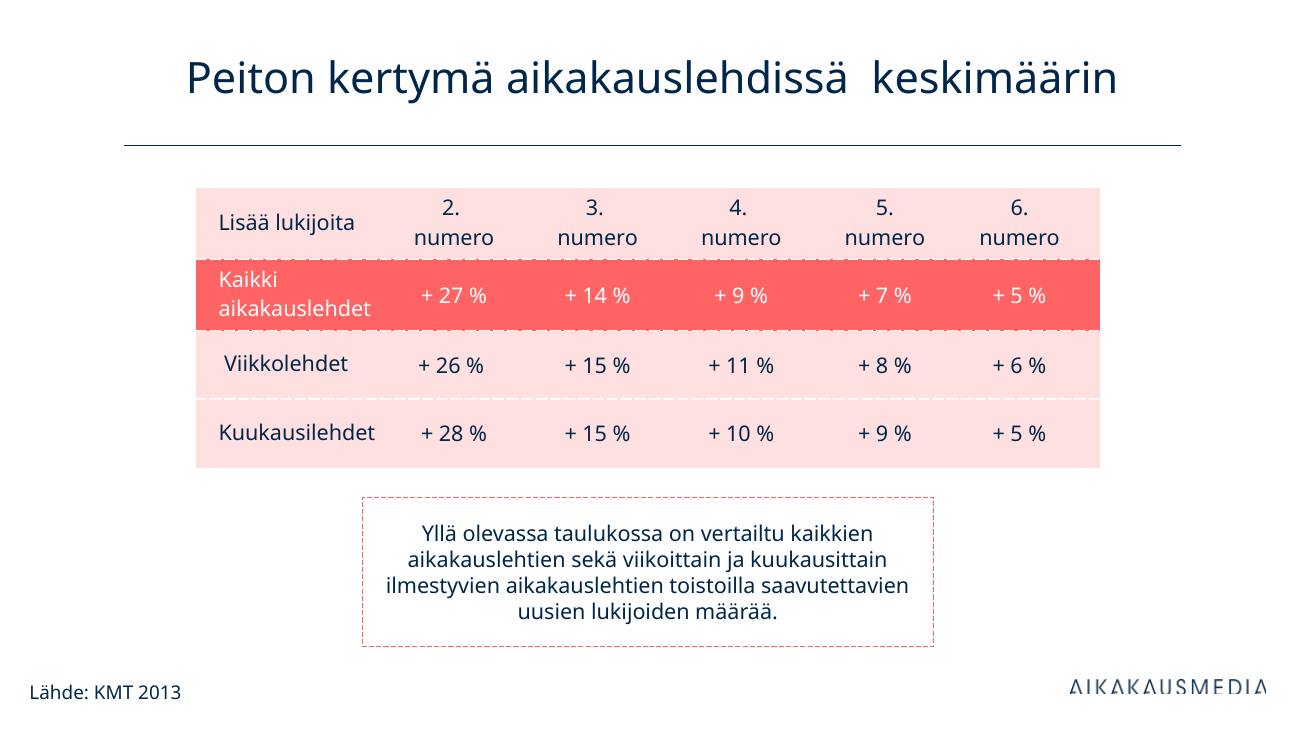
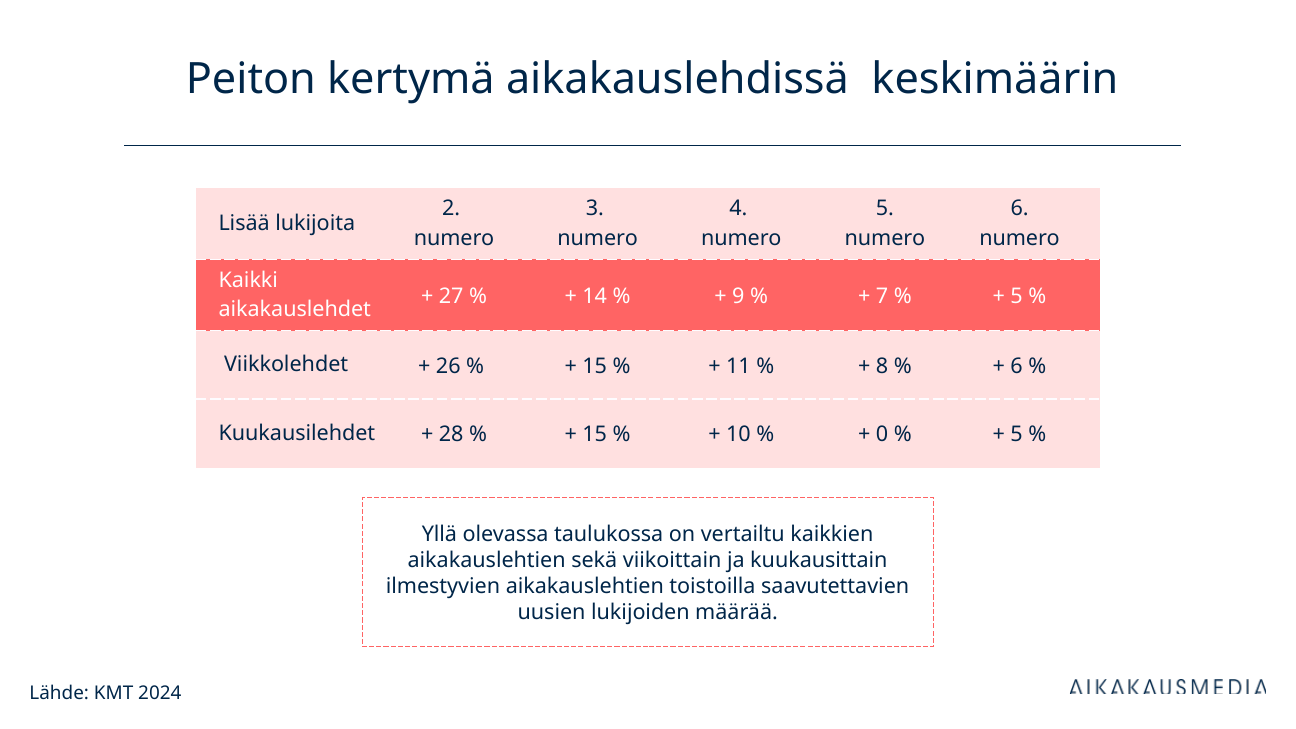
9 at (882, 434): 9 -> 0
2013: 2013 -> 2024
